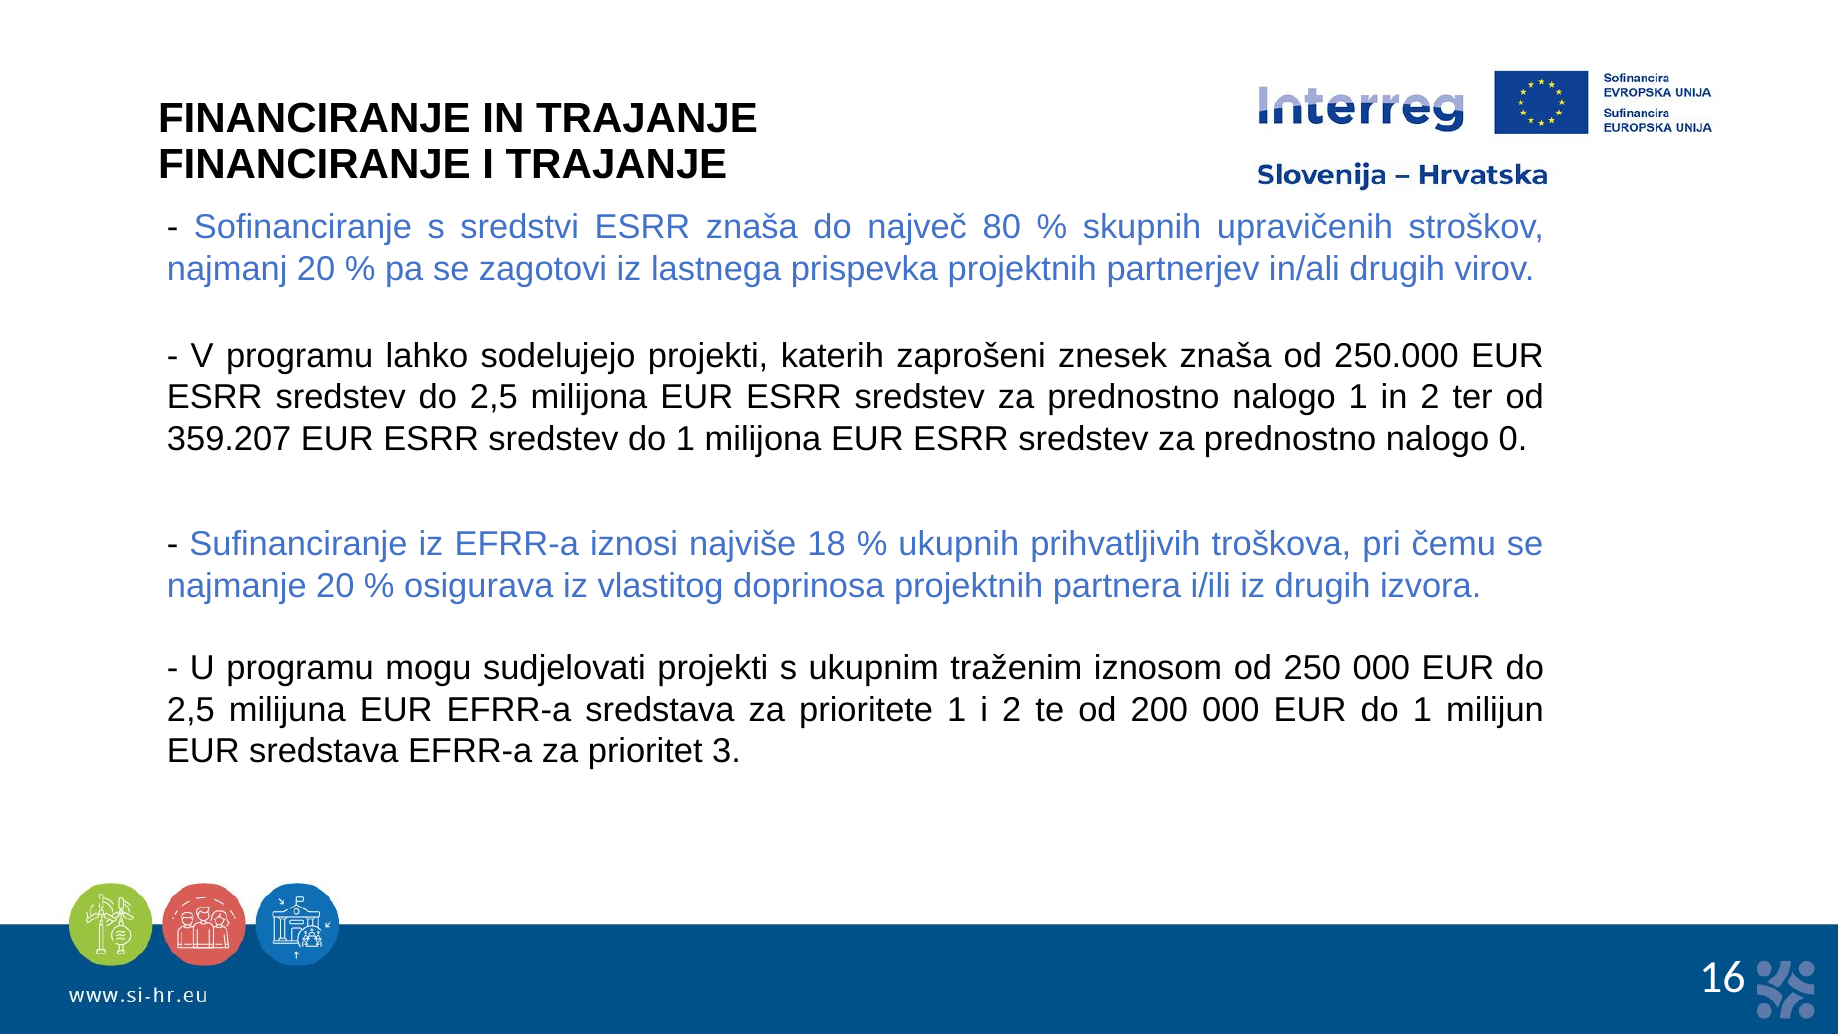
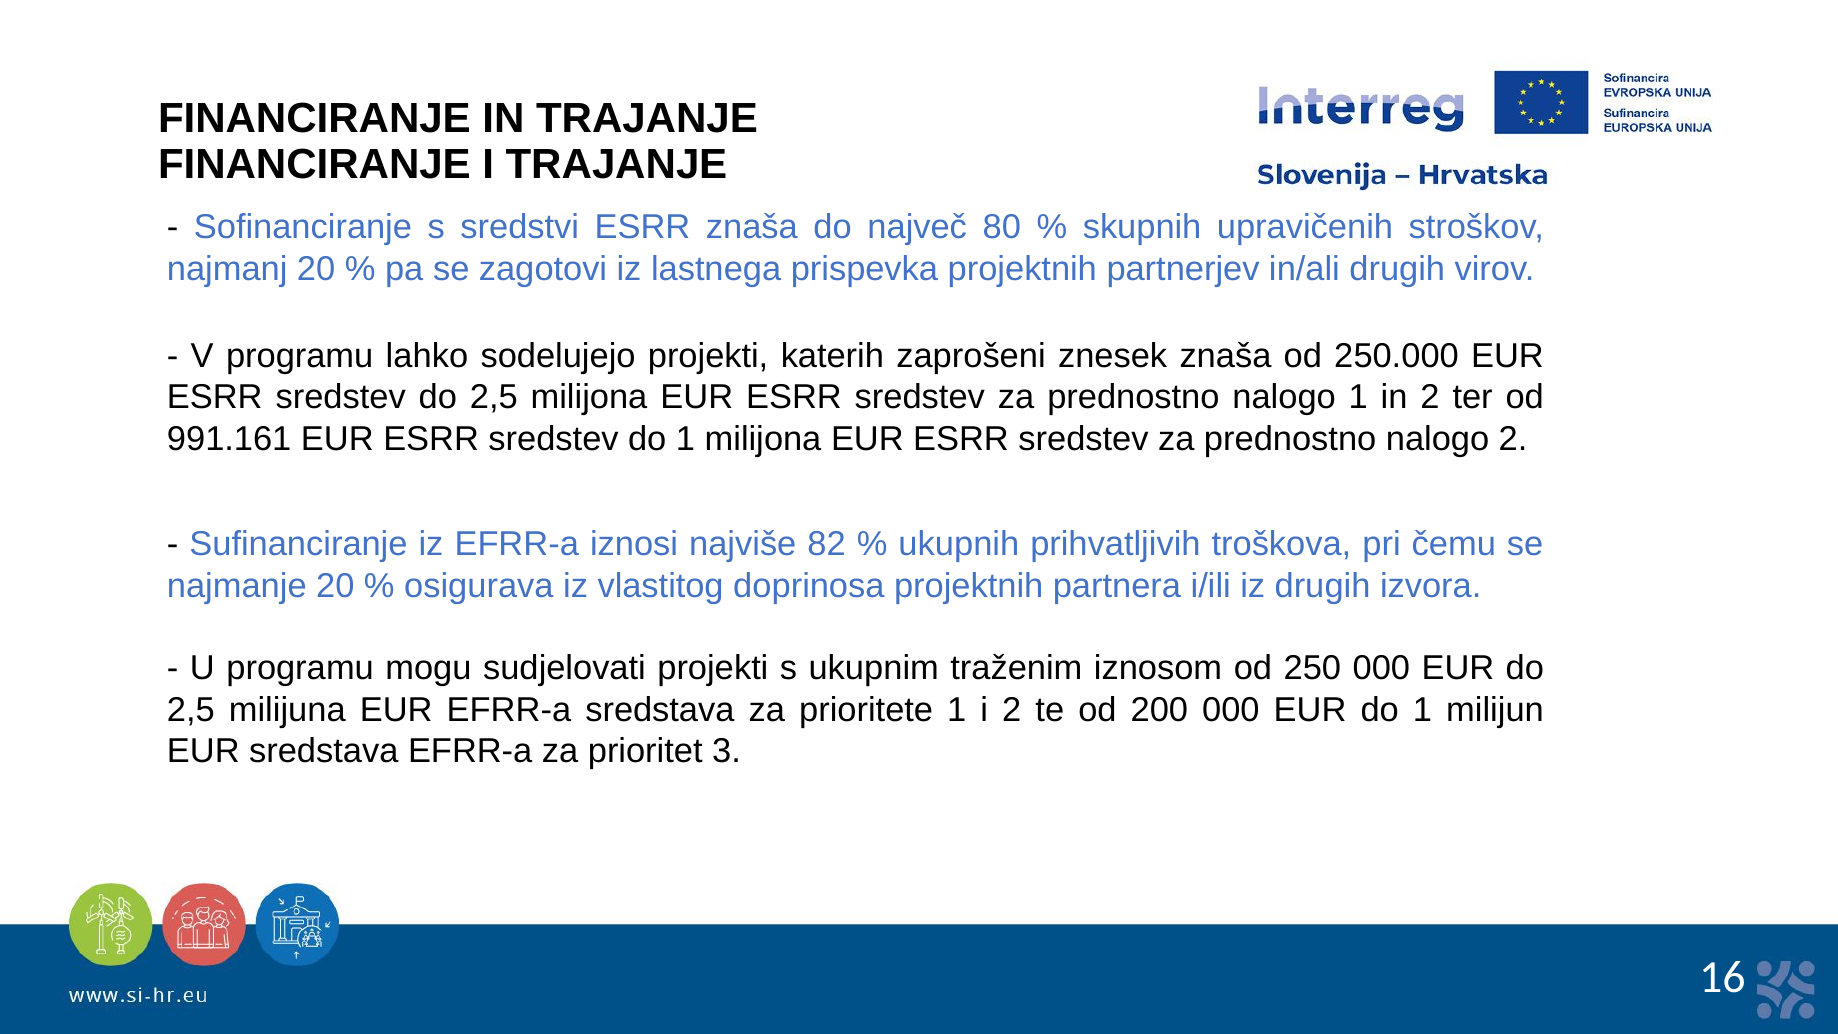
359.207: 359.207 -> 991.161
nalogo 0: 0 -> 2
18: 18 -> 82
